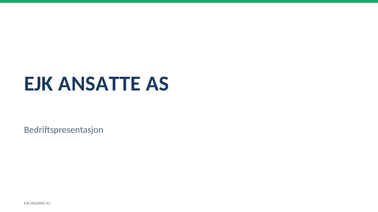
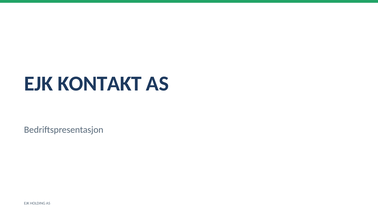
ANSATTE: ANSATTE -> KONTAKT
